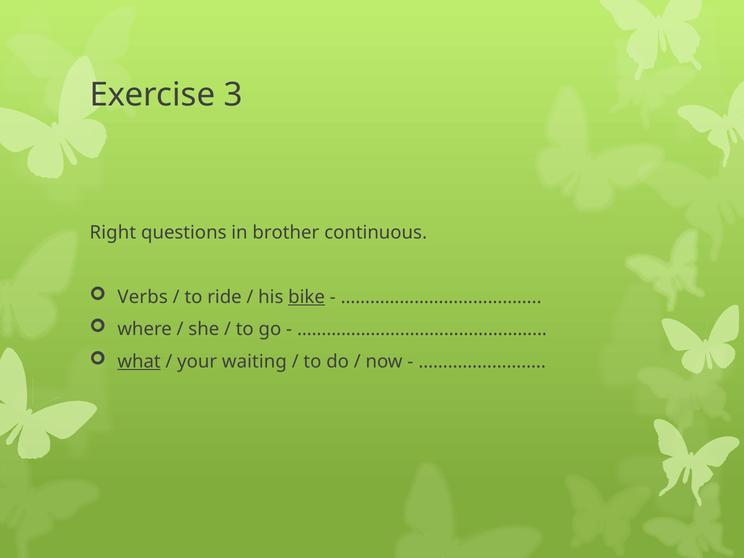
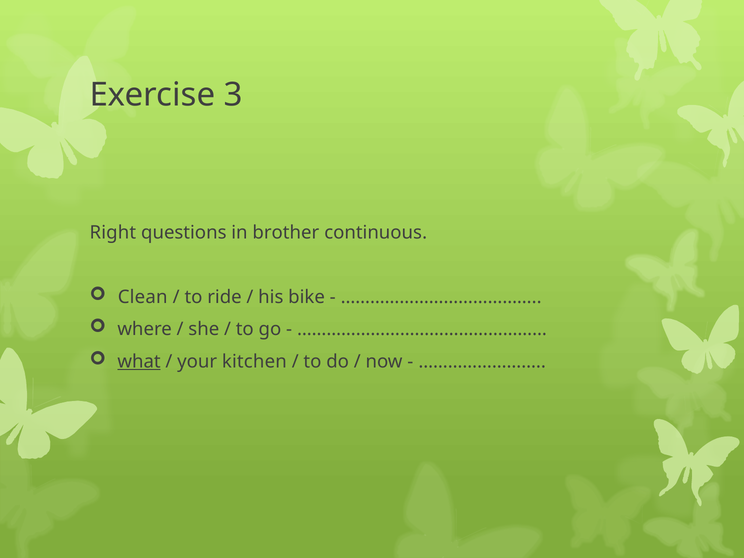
Verbs: Verbs -> Clean
bike underline: present -> none
waiting: waiting -> kitchen
